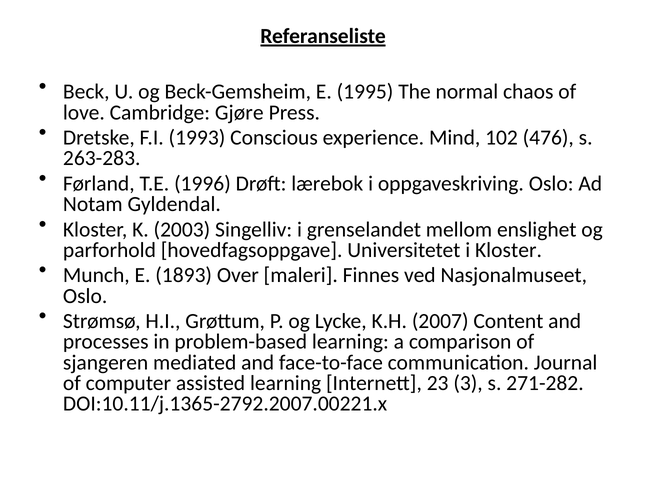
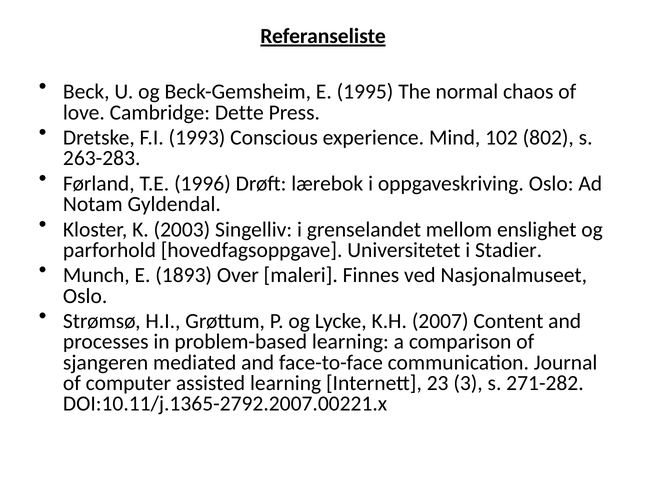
Gjøre: Gjøre -> Dette
476: 476 -> 802
i Kloster: Kloster -> Stadier
